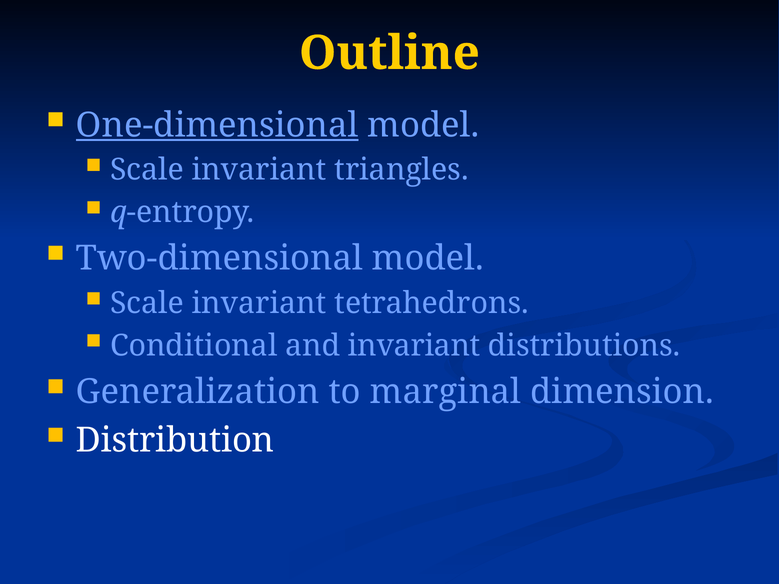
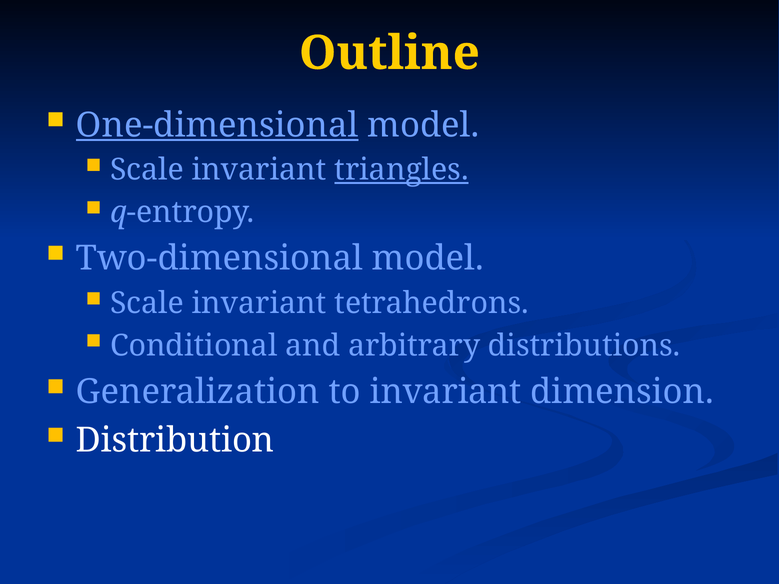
triangles underline: none -> present
and invariant: invariant -> arbitrary
to marginal: marginal -> invariant
